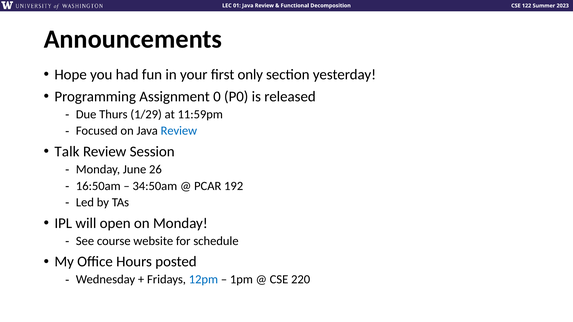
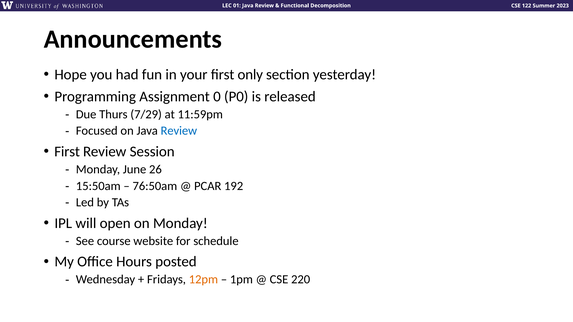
1/29: 1/29 -> 7/29
Talk at (67, 152): Talk -> First
16:50am: 16:50am -> 15:50am
34:50am: 34:50am -> 76:50am
12pm colour: blue -> orange
